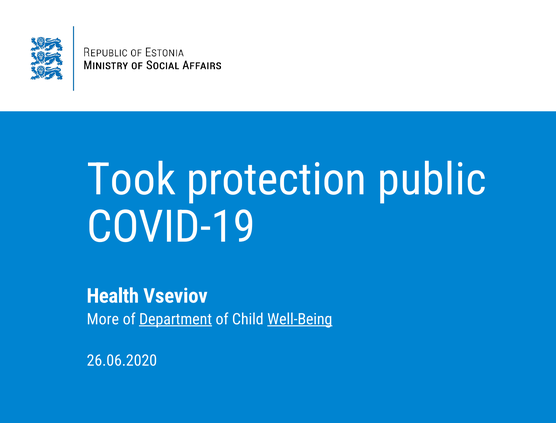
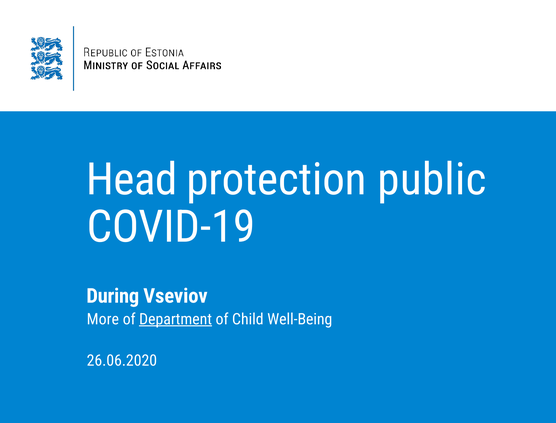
Took: Took -> Head
Health: Health -> During
Well-Being underline: present -> none
